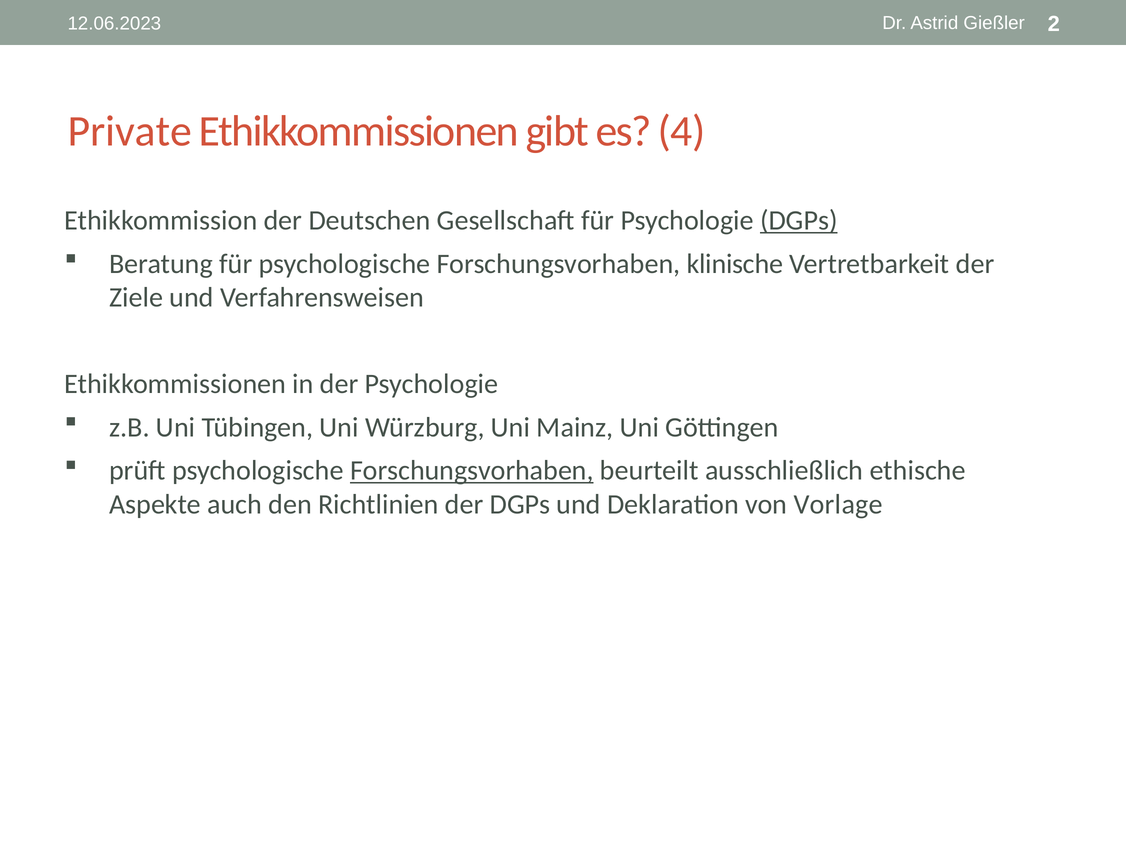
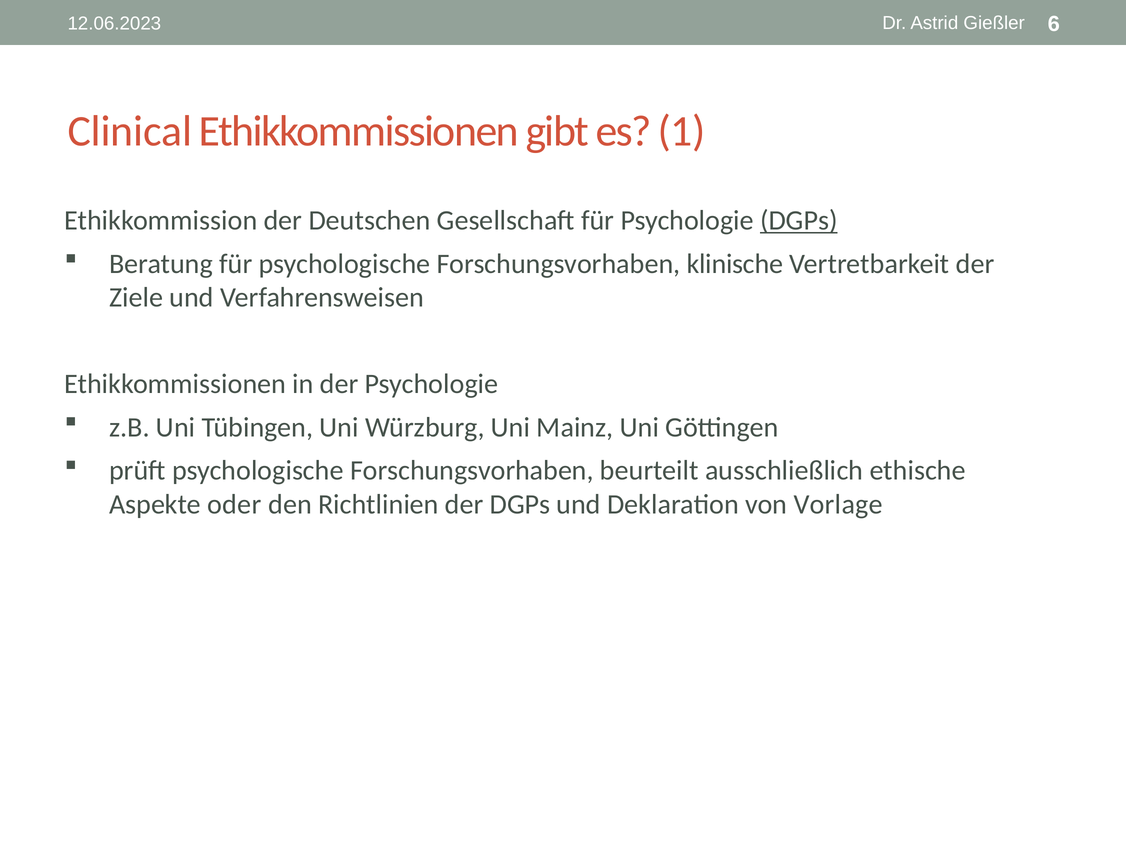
2: 2 -> 6
Private: Private -> Clinical
4: 4 -> 1
Forschungsvorhaben at (472, 470) underline: present -> none
auch: auch -> oder
